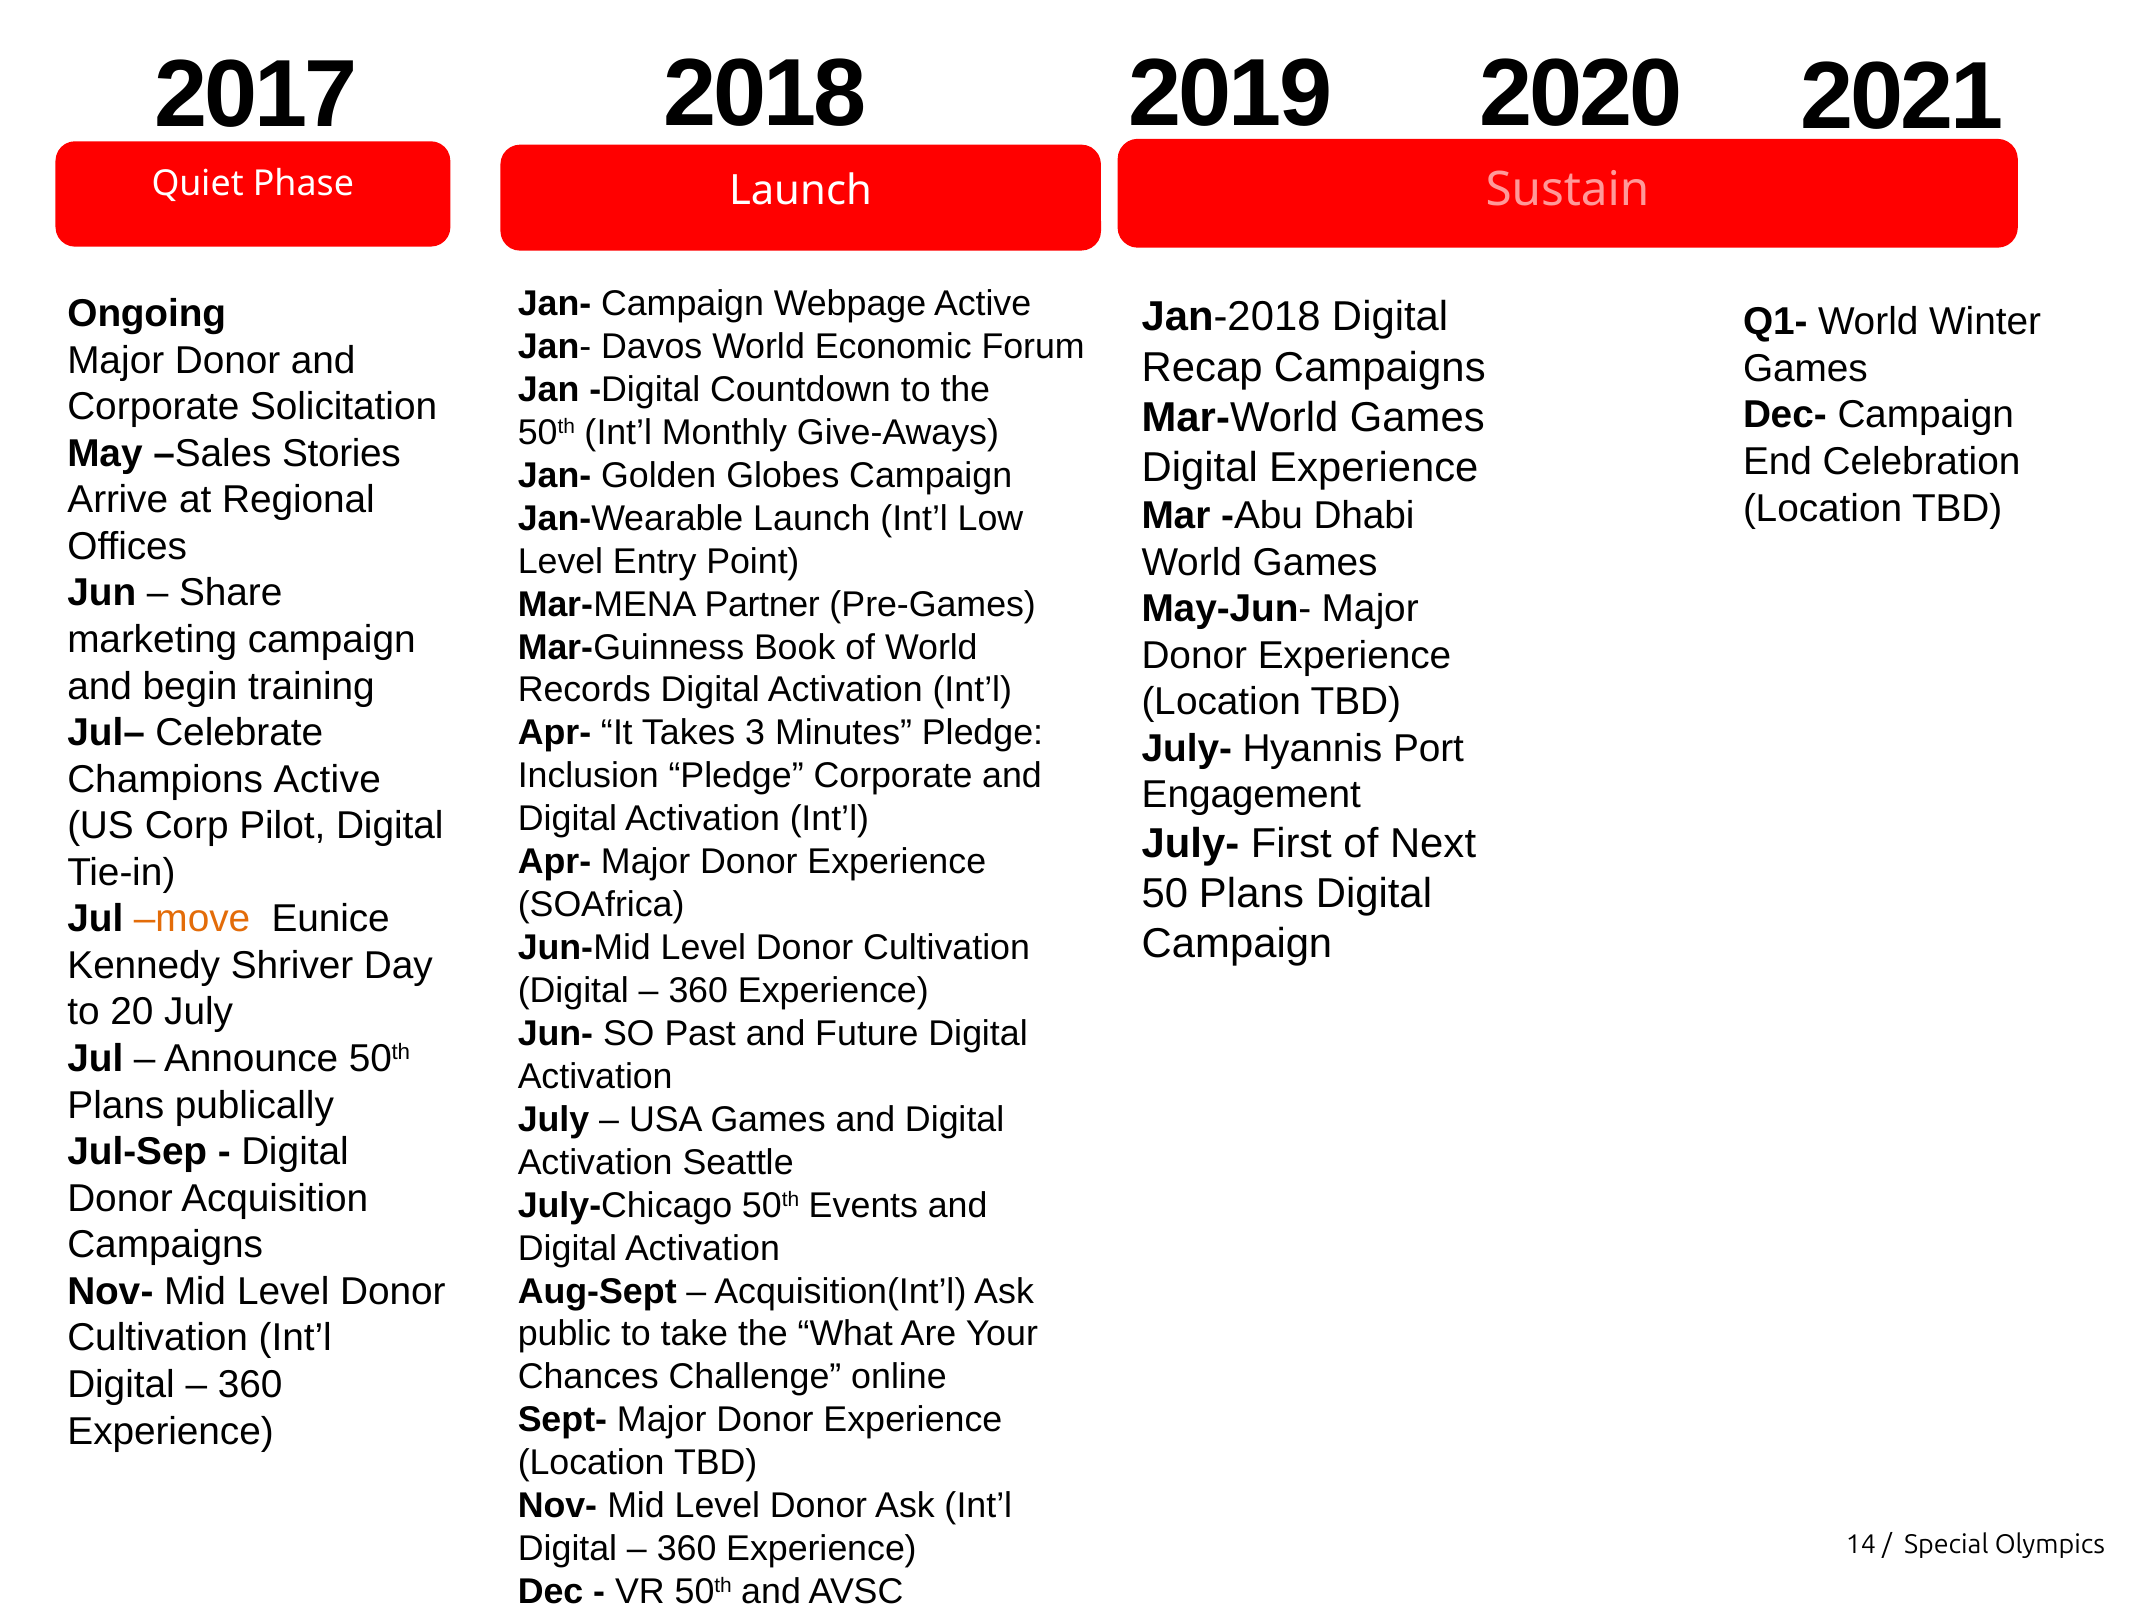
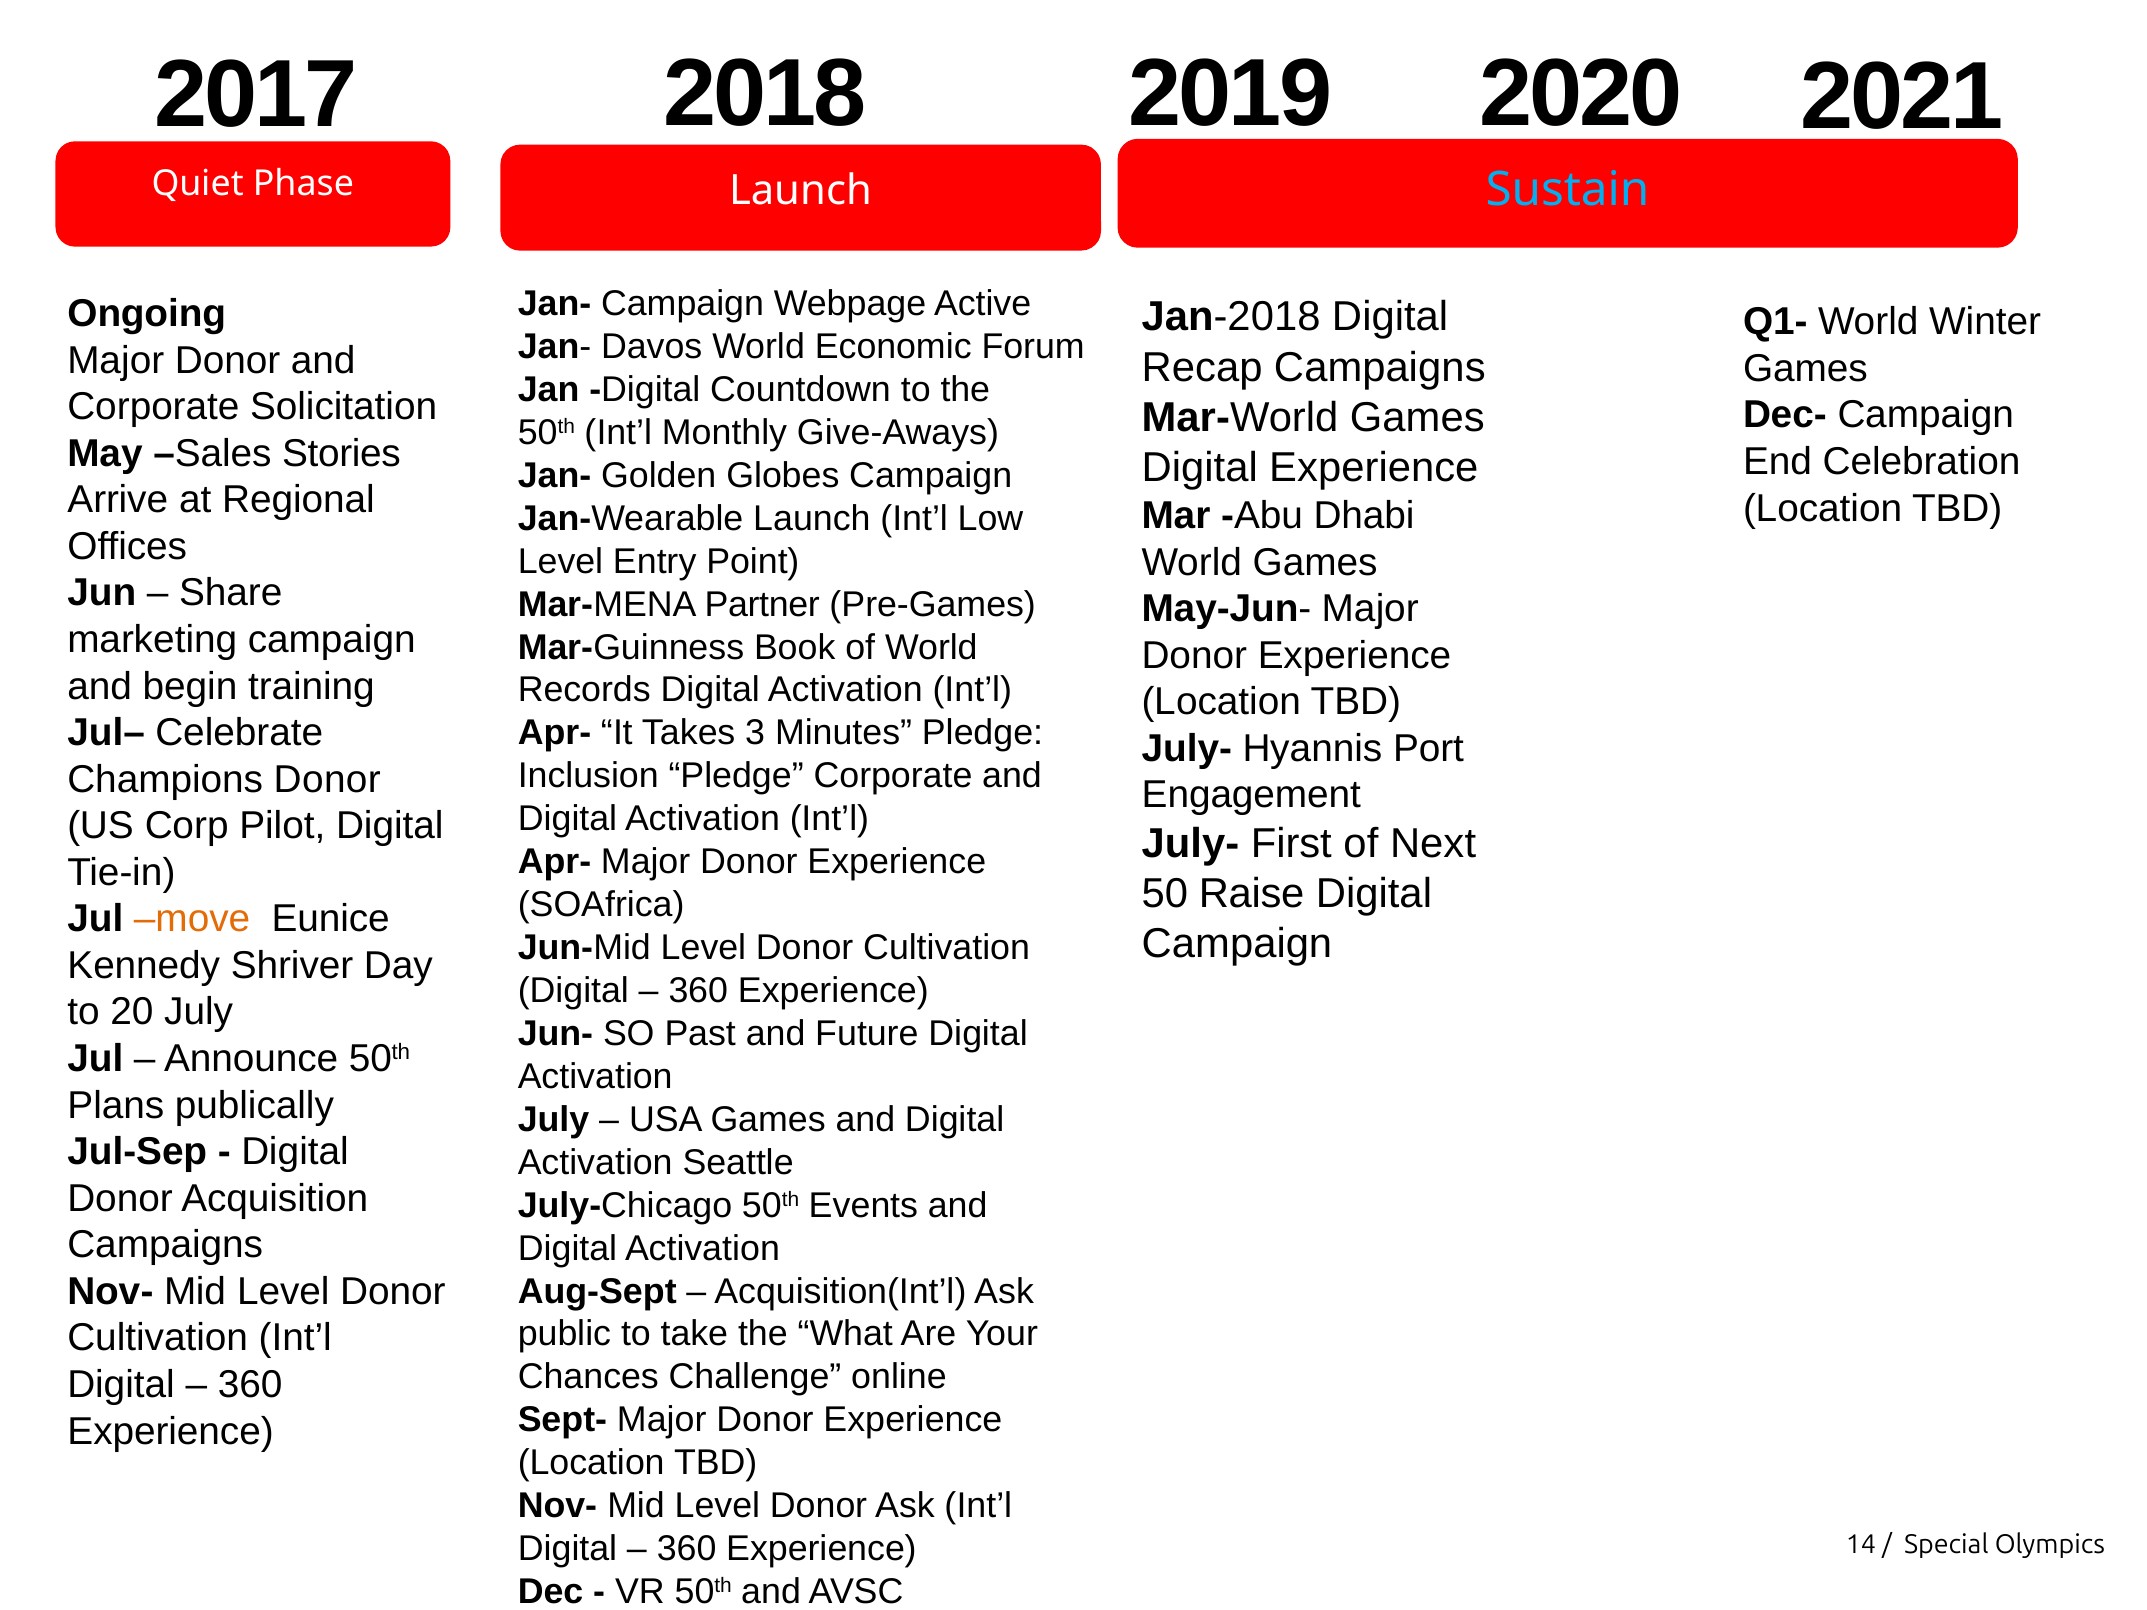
Sustain colour: pink -> light blue
Champions Active: Active -> Donor
50 Plans: Plans -> Raise
